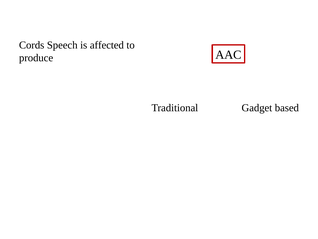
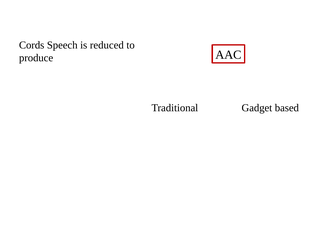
affected: affected -> reduced
